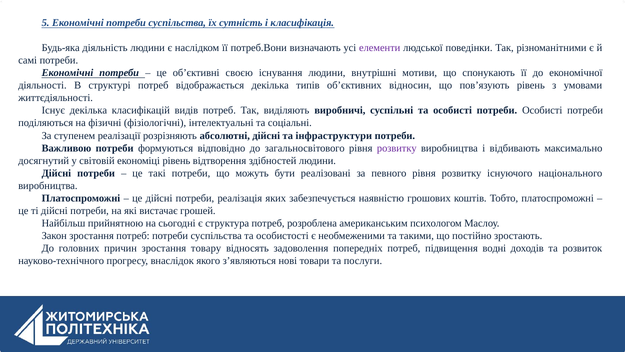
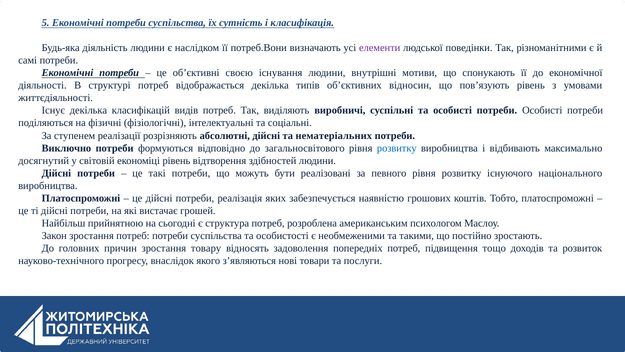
інфраструктури: інфраструктури -> нематеріальних
Важливою: Важливою -> Виключно
розвитку at (397, 148) colour: purple -> blue
водні: водні -> тощо
